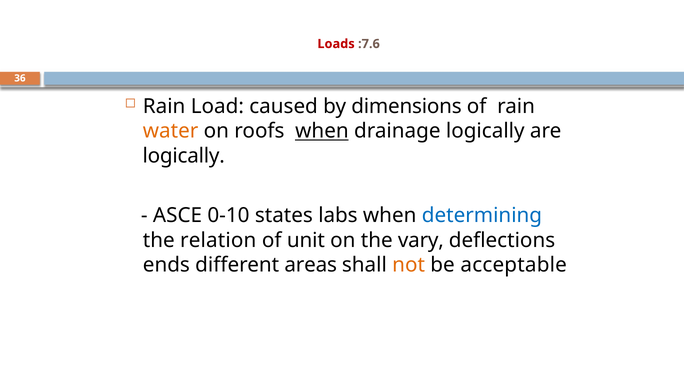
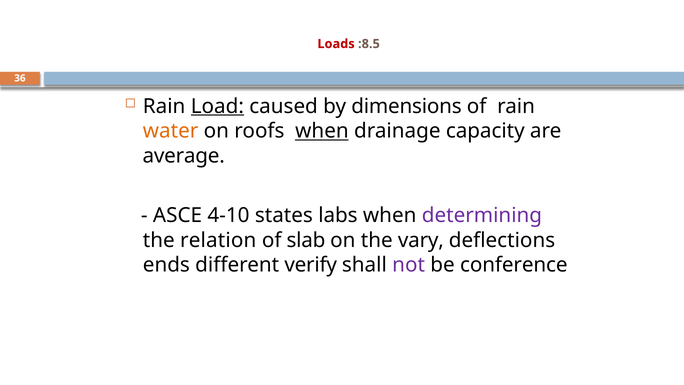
7.6: 7.6 -> 8.5
Load underline: none -> present
drainage logically: logically -> capacity
logically at (184, 156): logically -> average
0-10: 0-10 -> 4-10
determining colour: blue -> purple
unit: unit -> slab
areas: areas -> verify
not colour: orange -> purple
acceptable: acceptable -> conference
